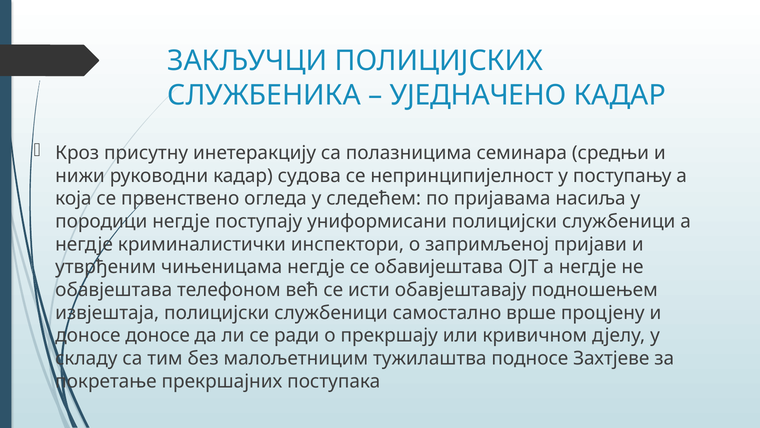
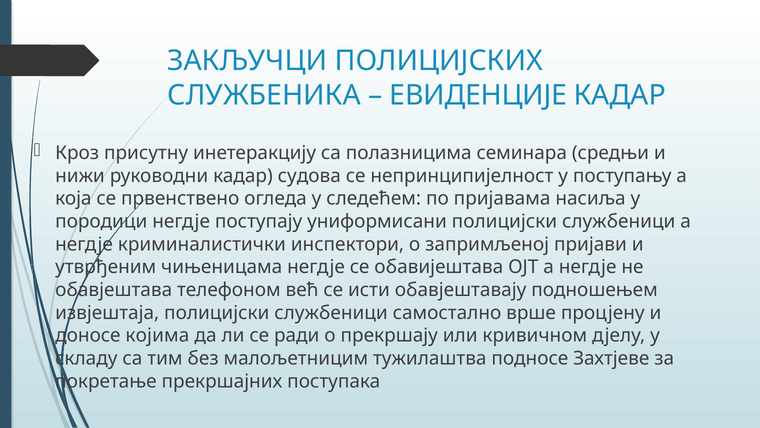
УЈЕДНАЧЕНО: УЈЕДНАЧЕНО -> ЕВИДЕНЦИЈЕ
доносе доносе: доносе -> којима
